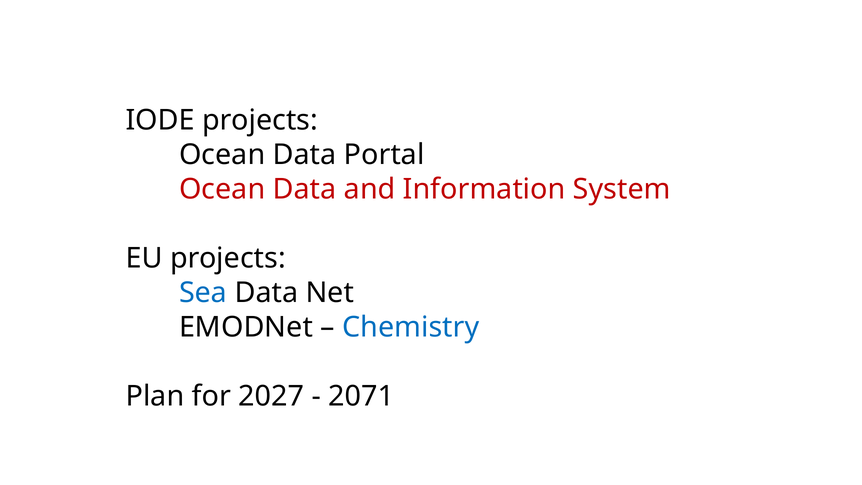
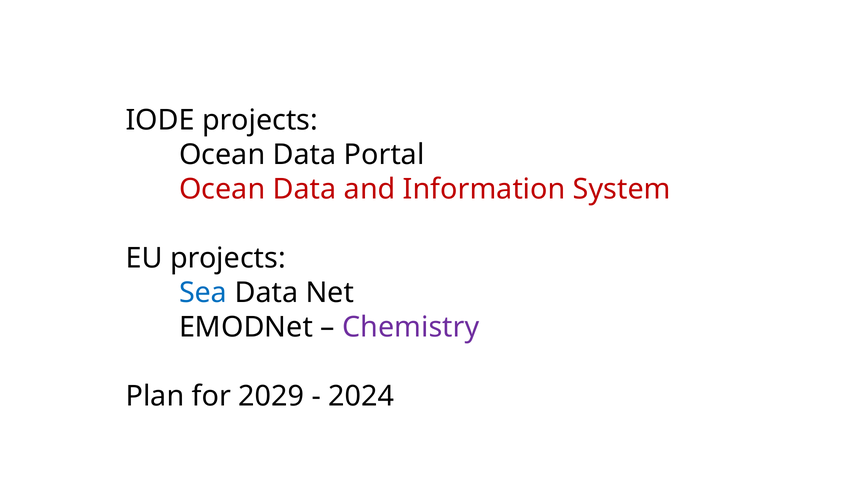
Chemistry colour: blue -> purple
2027: 2027 -> 2029
2071: 2071 -> 2024
